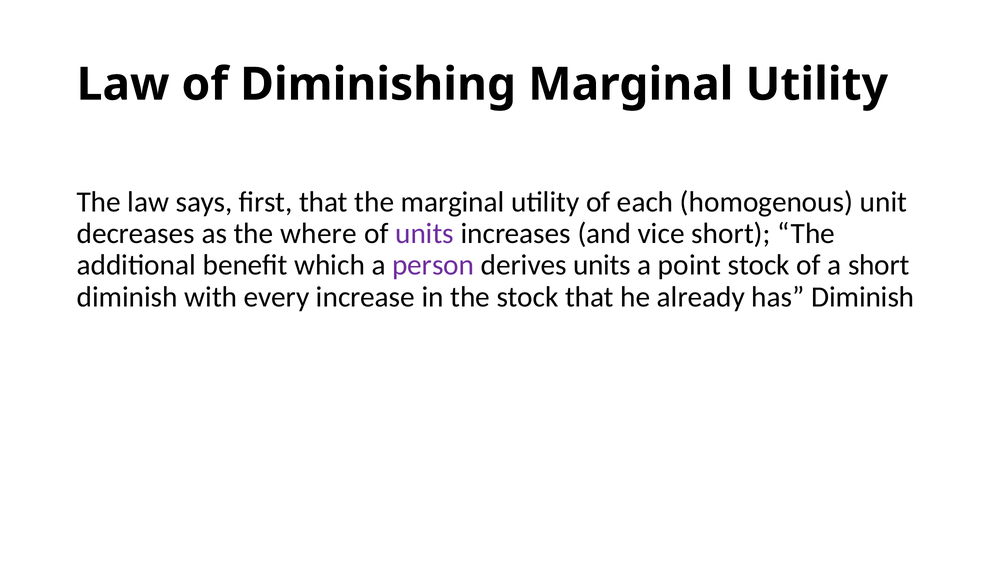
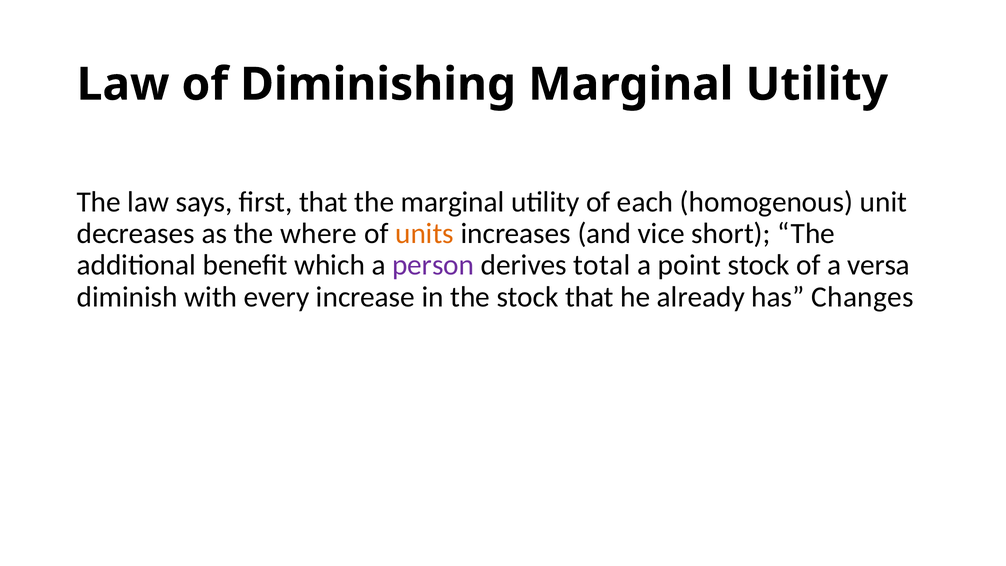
units at (425, 233) colour: purple -> orange
derives units: units -> total
a short: short -> versa
has Diminish: Diminish -> Changes
